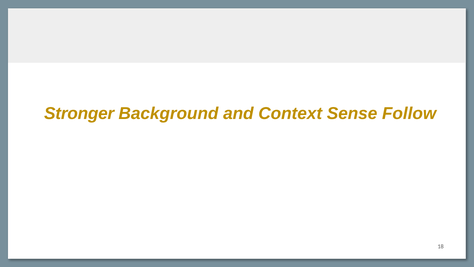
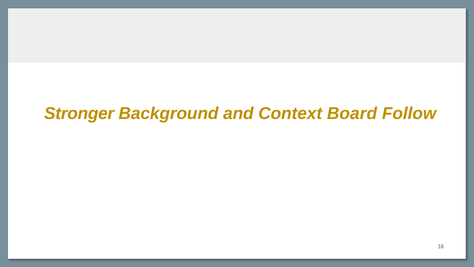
Sense: Sense -> Board
